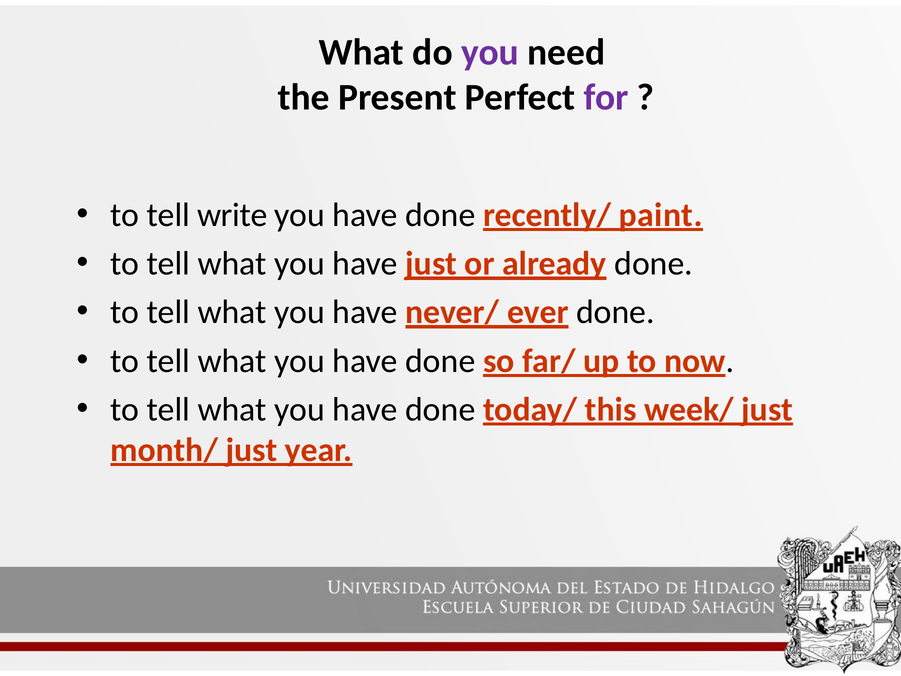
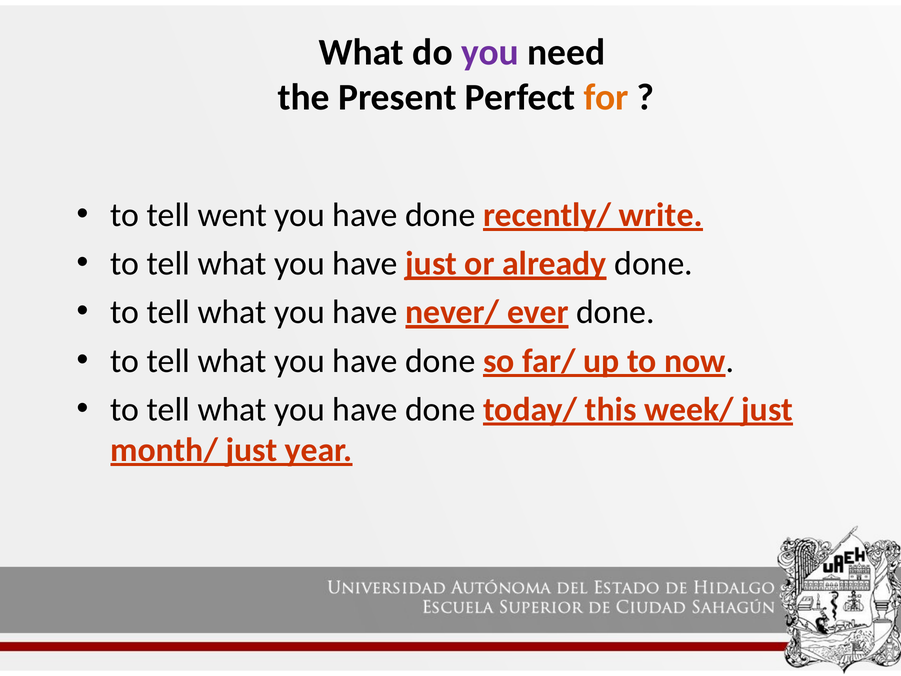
for colour: purple -> orange
write: write -> went
paint: paint -> write
